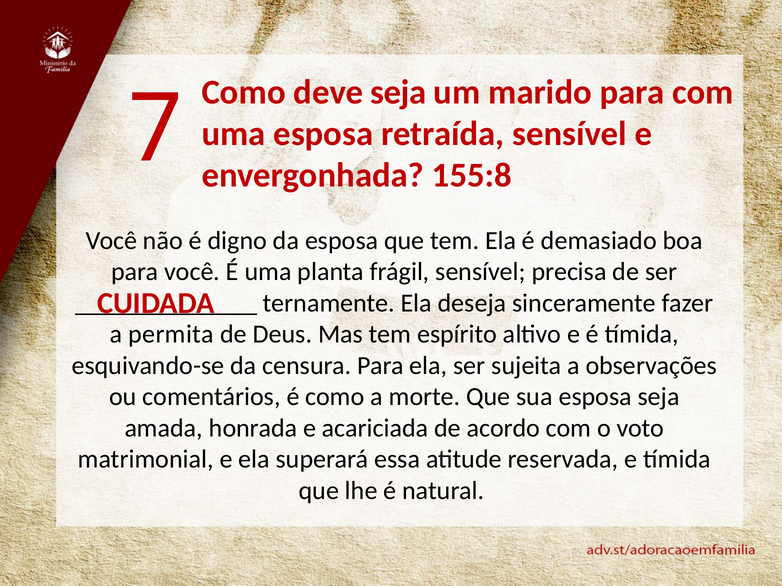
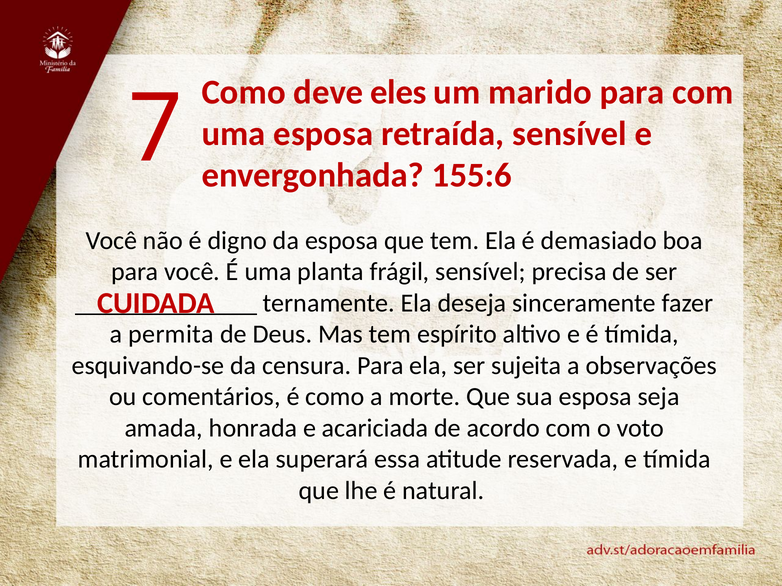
deve seja: seja -> eles
155:8: 155:8 -> 155:6
